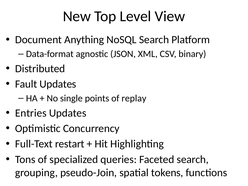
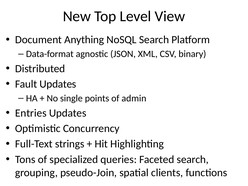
replay: replay -> admin
restart: restart -> strings
tokens: tokens -> clients
